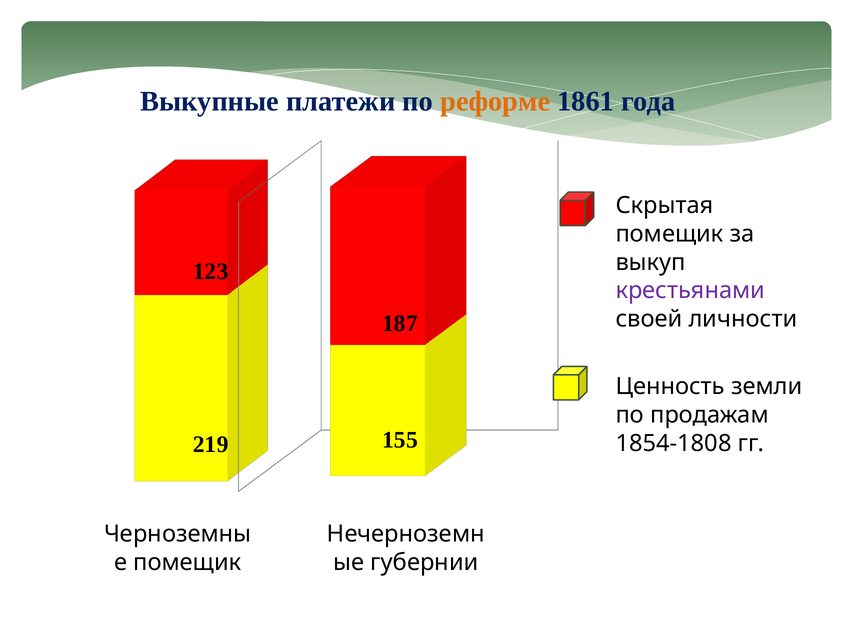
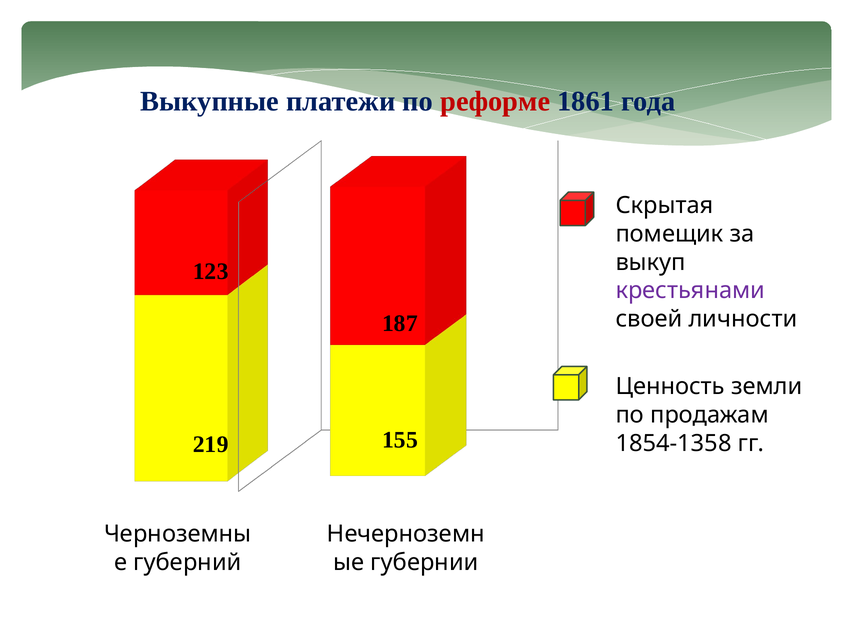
реформе colour: orange -> red
1854-1808: 1854-1808 -> 1854-1358
помещик at (187, 563): помещик -> губерний
